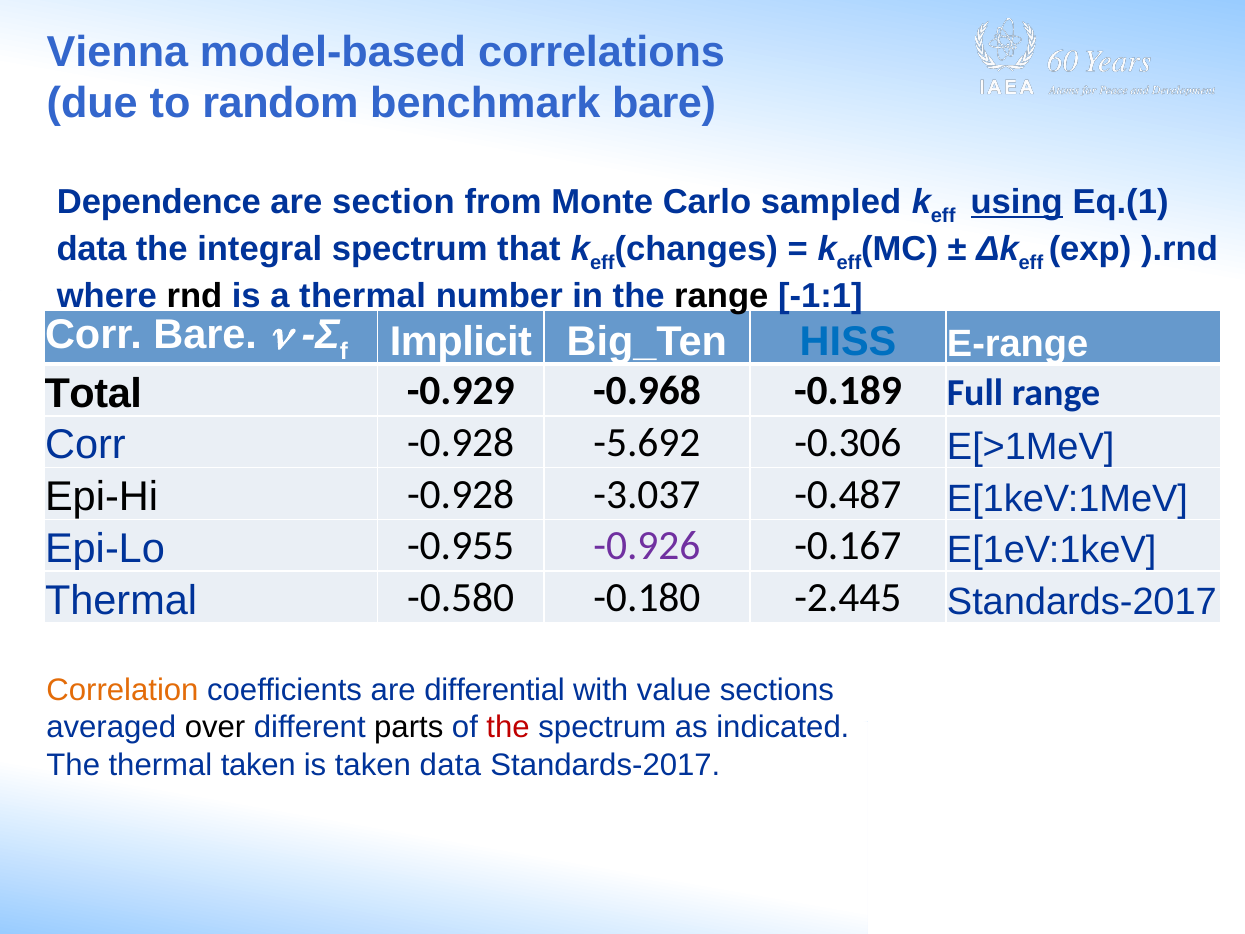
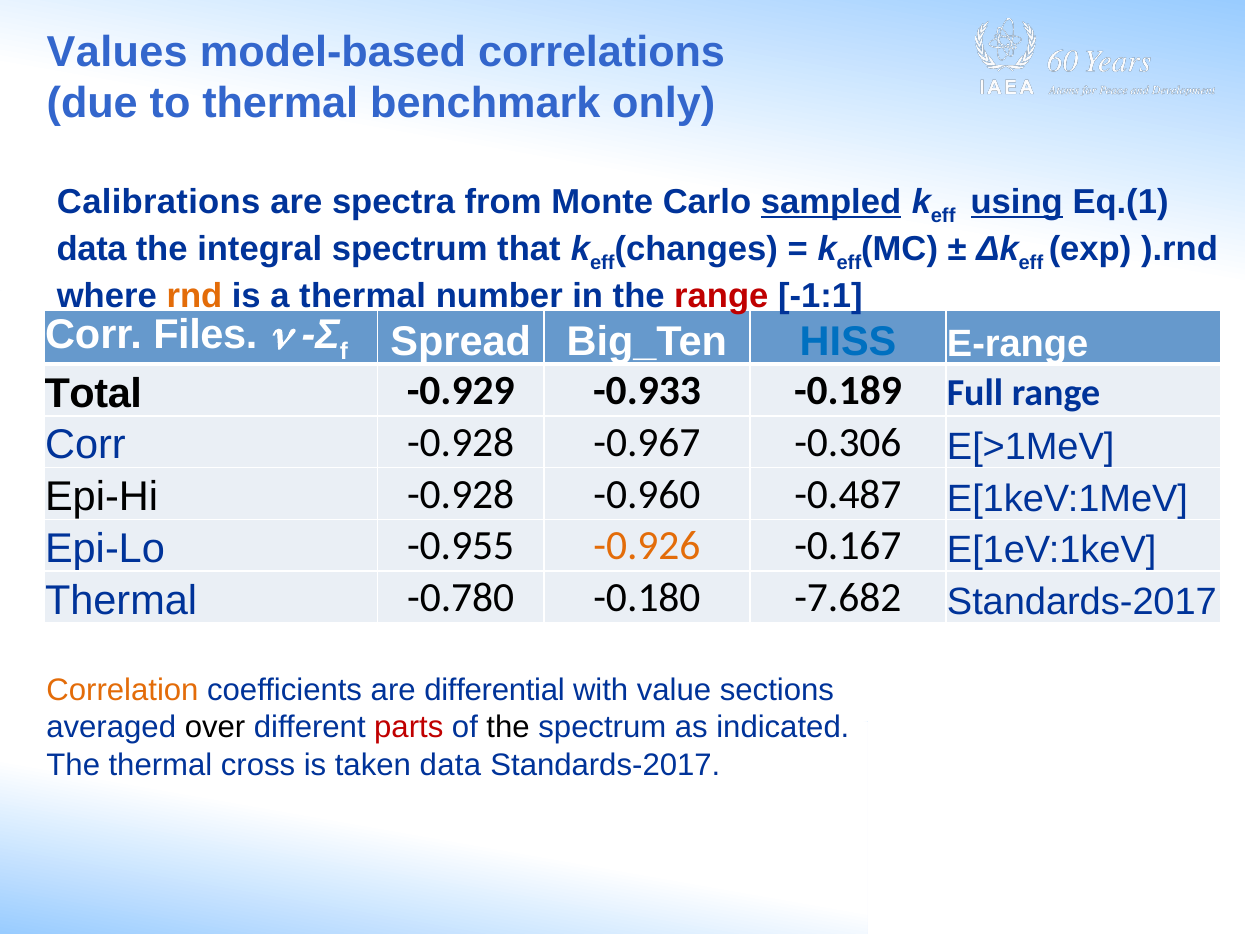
Vienna: Vienna -> Values
to random: random -> thermal
benchmark bare: bare -> only
Dependence: Dependence -> Calibrations
section: section -> spectra
sampled underline: none -> present
rnd colour: black -> orange
range at (721, 296) colour: black -> red
Corr Bare: Bare -> Files
Implicit: Implicit -> Spread
-0.968: -0.968 -> -0.933
-5.692: -5.692 -> -0.967
-3.037: -3.037 -> -0.960
-0.926 colour: purple -> orange
-0.580: -0.580 -> -0.780
-2.445: -2.445 -> -7.682
parts colour: black -> red
the at (508, 727) colour: red -> black
thermal taken: taken -> cross
